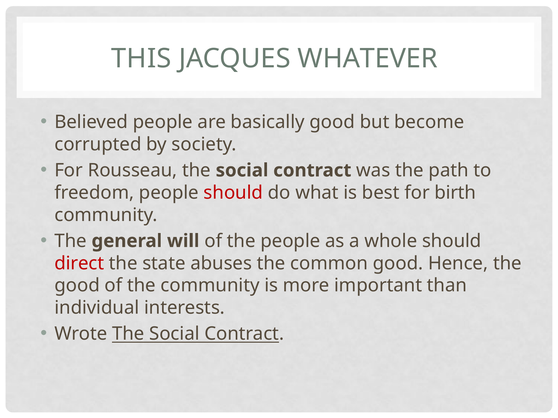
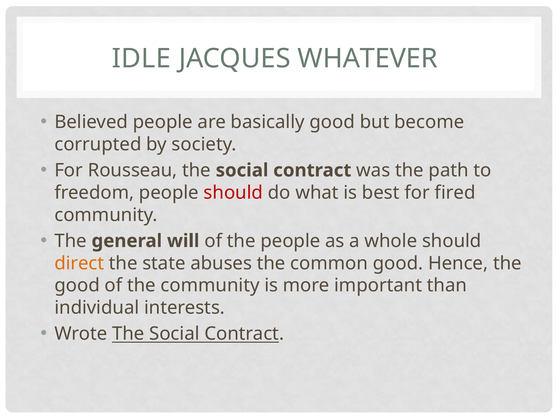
THIS: THIS -> IDLE
birth: birth -> fired
direct colour: red -> orange
